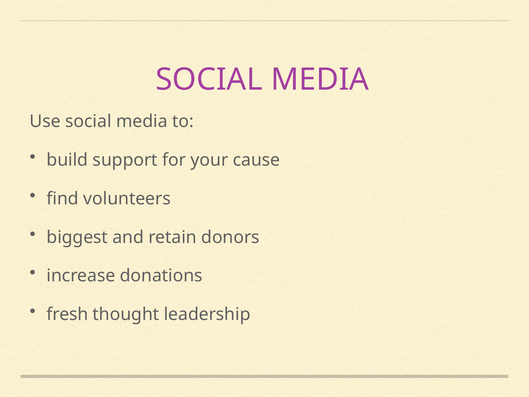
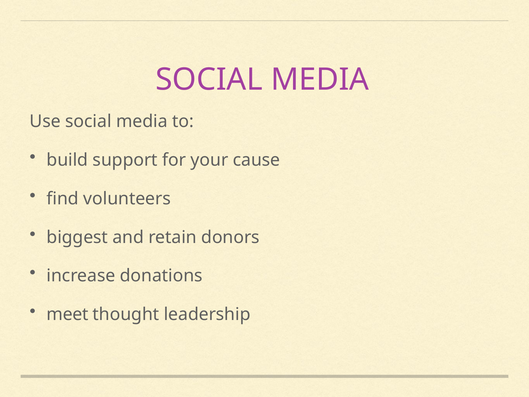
fresh: fresh -> meet
